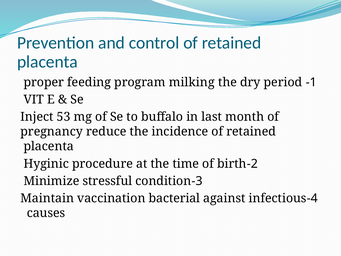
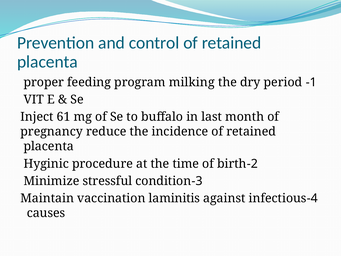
53: 53 -> 61
bacterial: bacterial -> laminitis
